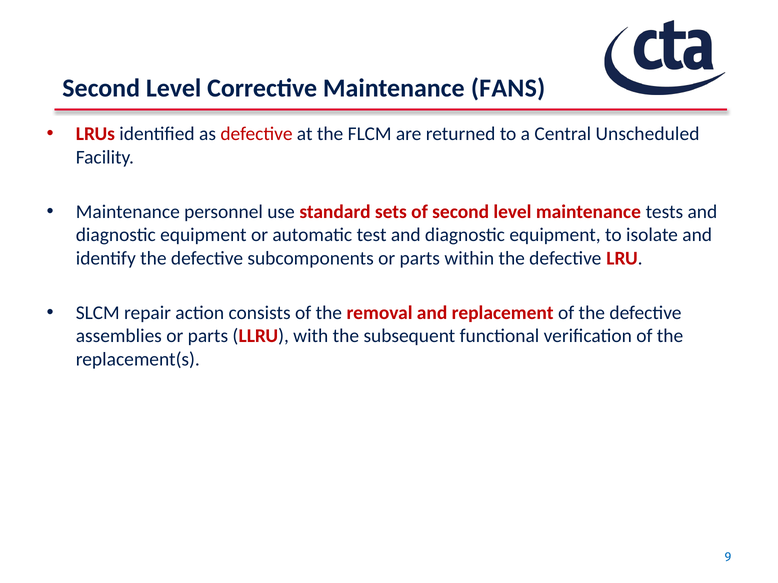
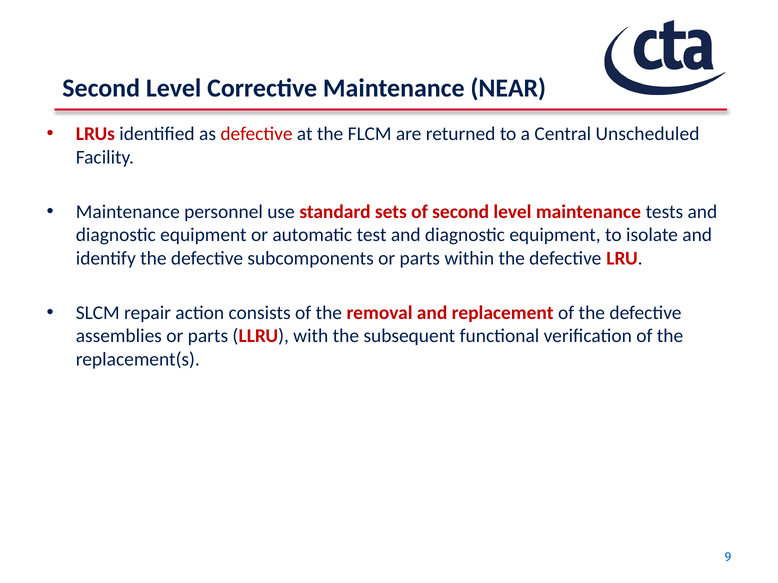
FANS: FANS -> NEAR
